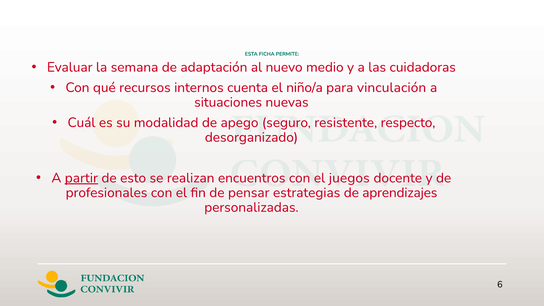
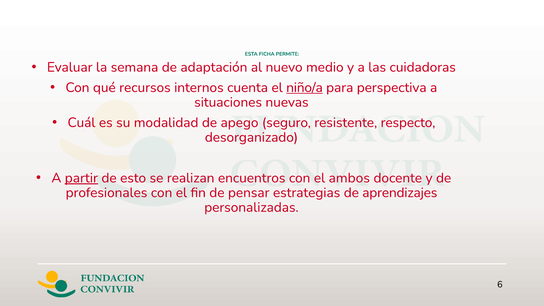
niño/a underline: none -> present
vinculación: vinculación -> perspectiva
juegos: juegos -> ambos
